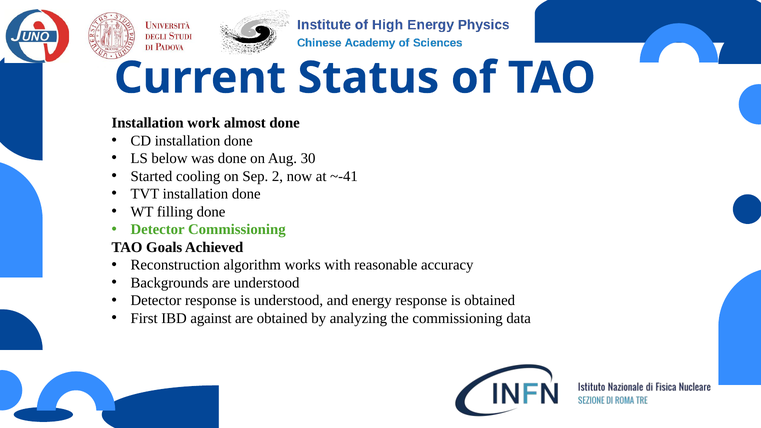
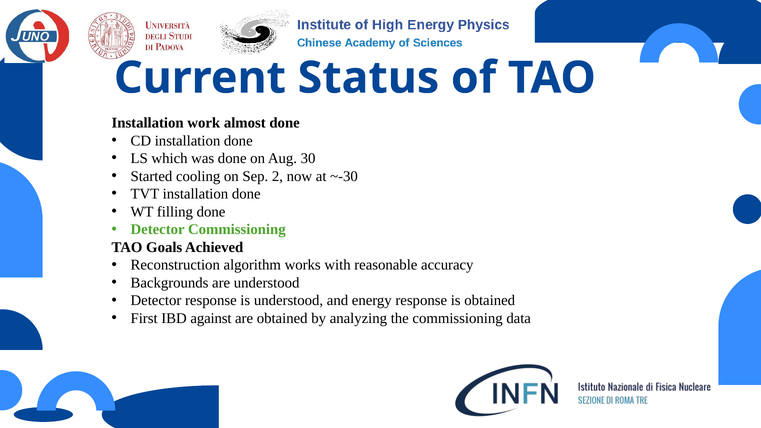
below: below -> which
~-41: ~-41 -> ~-30
